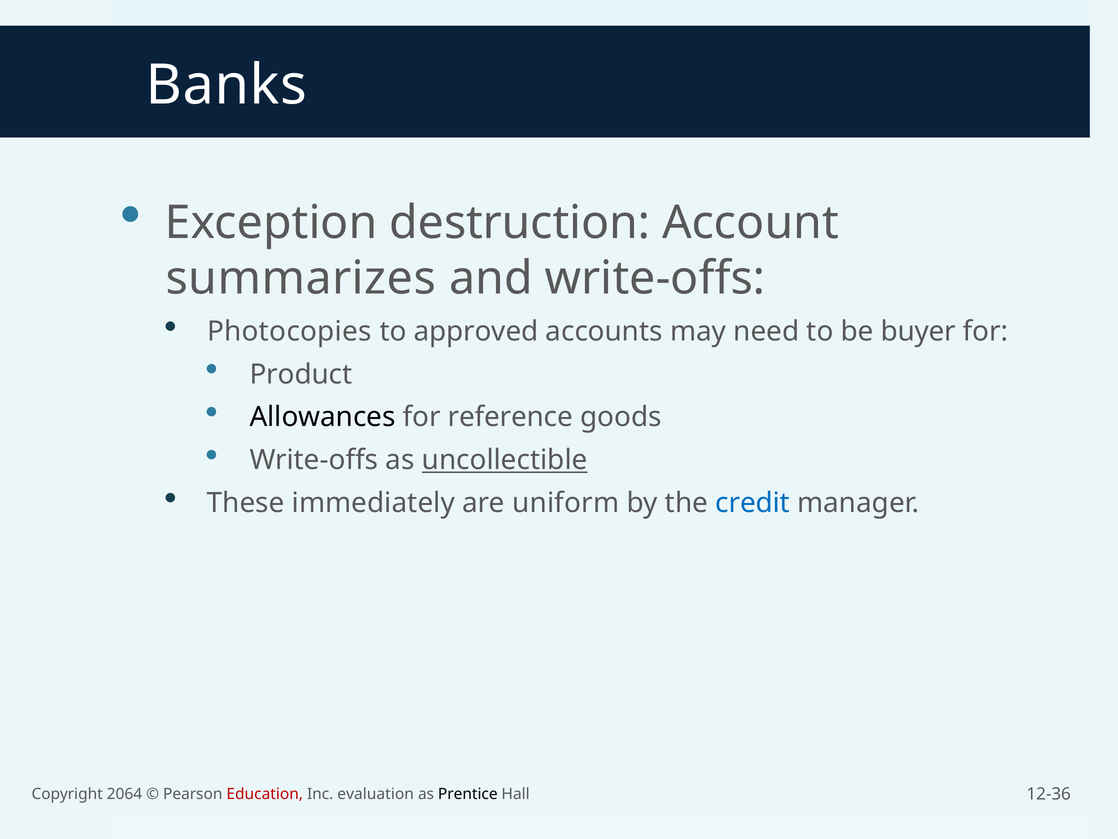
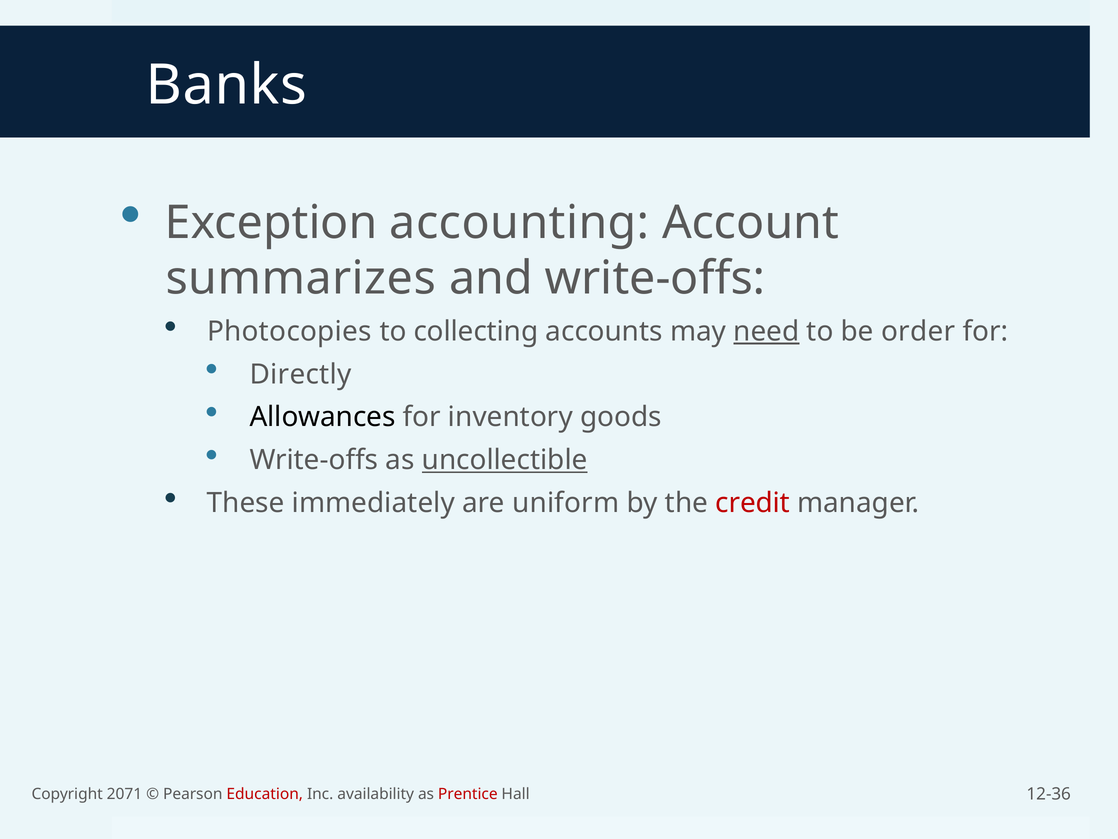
destruction: destruction -> accounting
approved: approved -> collecting
need underline: none -> present
buyer: buyer -> order
Product: Product -> Directly
reference: reference -> inventory
credit colour: blue -> red
2064: 2064 -> 2071
evaluation: evaluation -> availability
Prentice colour: black -> red
